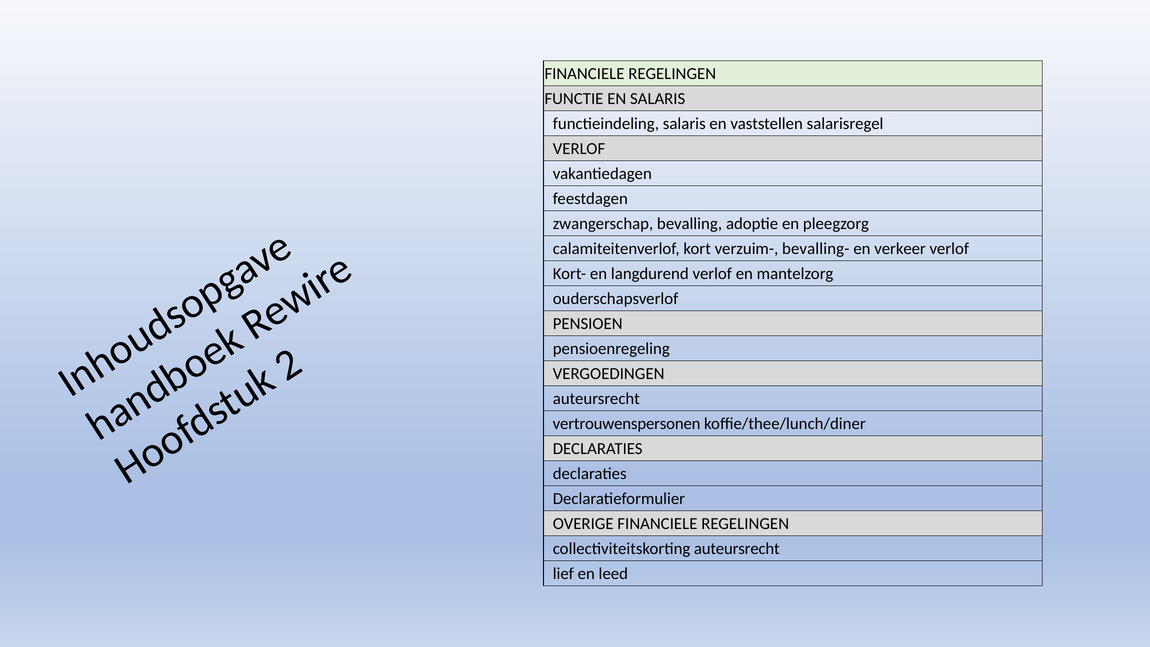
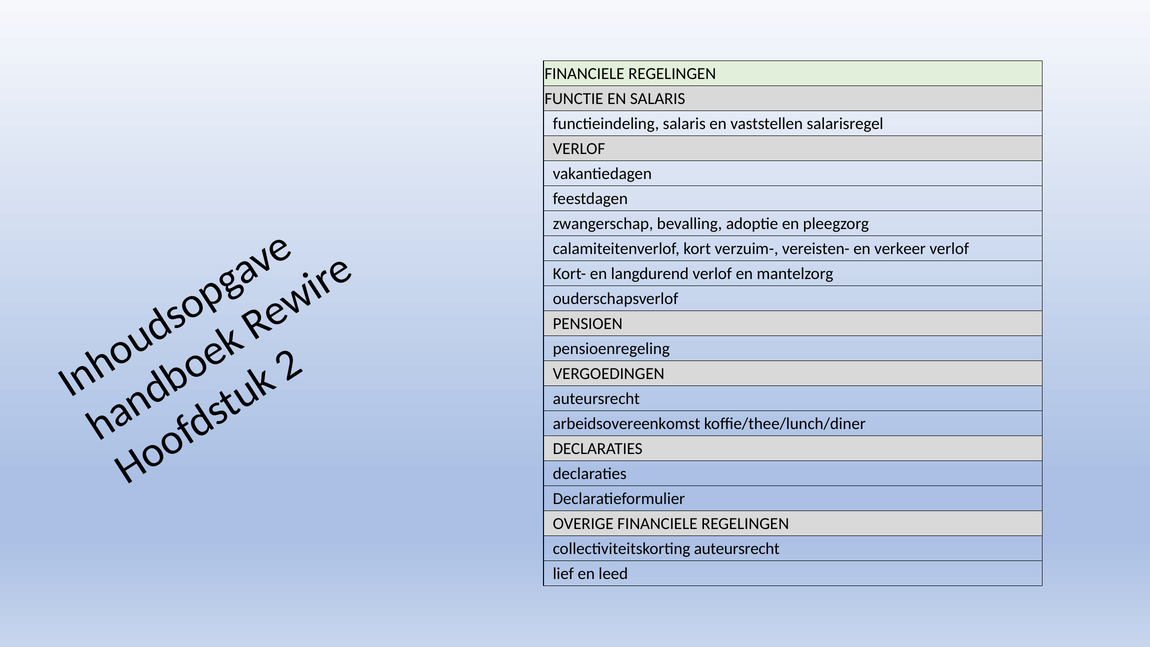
bevalling-: bevalling- -> vereisten-
vertrouwenspersonen: vertrouwenspersonen -> arbeidsovereenkomst
